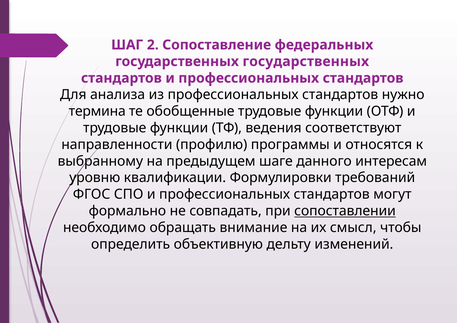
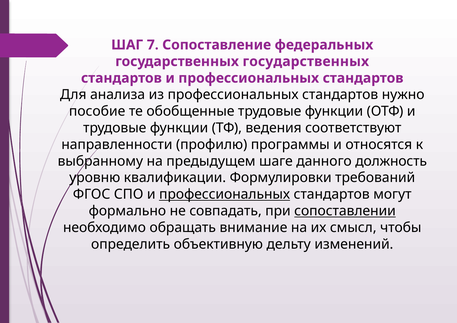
2: 2 -> 7
термина: термина -> пособие
интересам: интересам -> должность
профессиональных at (225, 194) underline: none -> present
